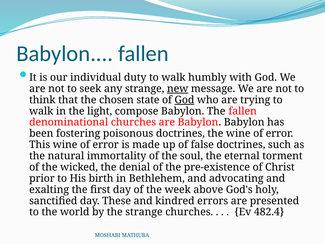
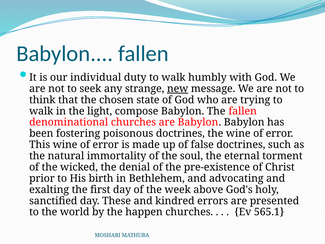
God at (184, 100) underline: present -> none
the strange: strange -> happen
482.4: 482.4 -> 565.1
